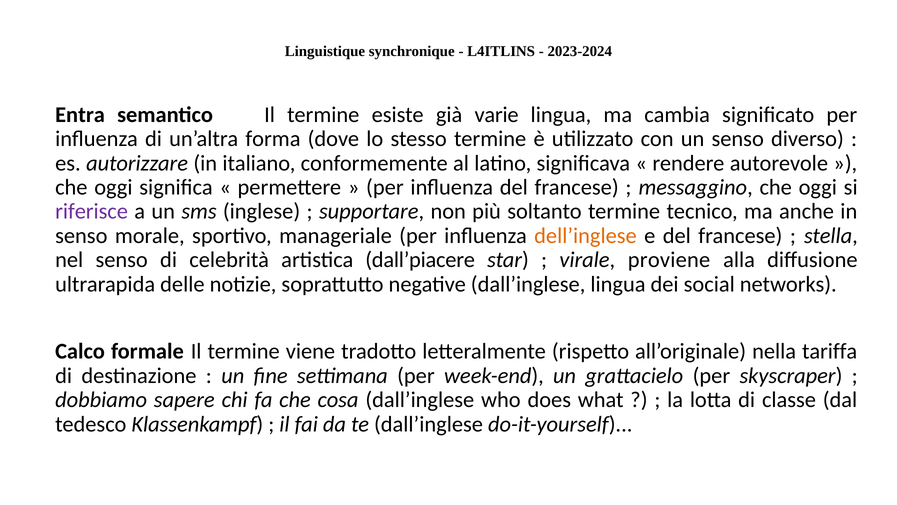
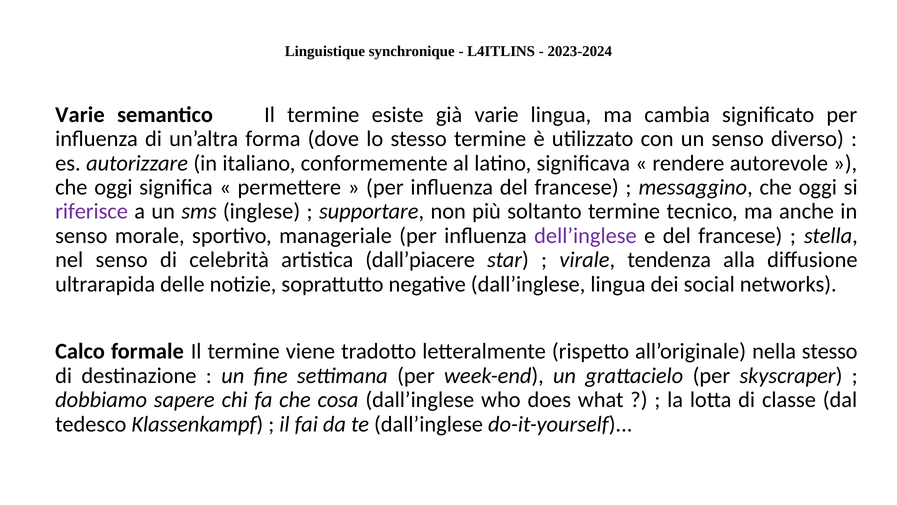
Entra at (80, 115): Entra -> Varie
dell’inglese colour: orange -> purple
proviene: proviene -> tendenza
nella tariffa: tariffa -> stesso
